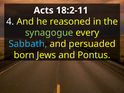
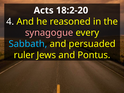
18:2-11: 18:2-11 -> 18:2-20
synagogue colour: light green -> pink
born: born -> ruler
